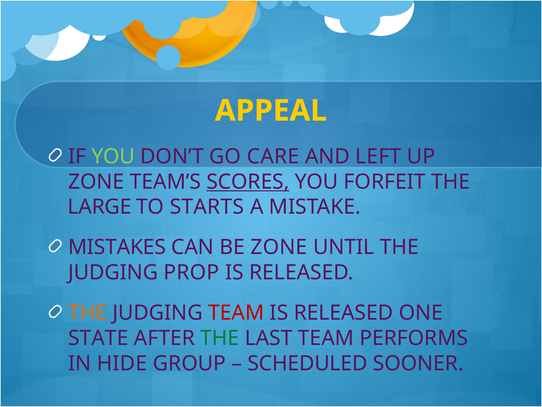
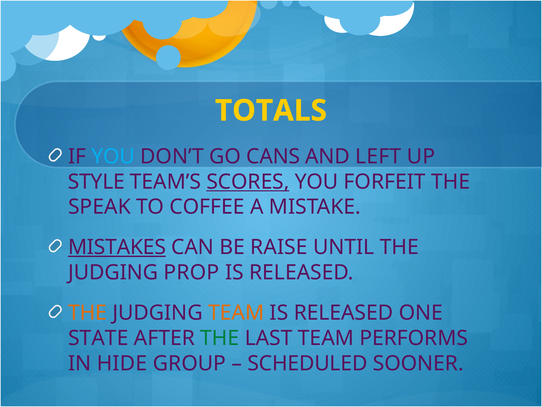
APPEAL: APPEAL -> TOTALS
YOU at (113, 156) colour: light green -> light blue
CARE: CARE -> CANS
ZONE at (96, 182): ZONE -> STYLE
LARGE: LARGE -> SPEAK
STARTS: STARTS -> COFFEE
MISTAKES underline: none -> present
BE ZONE: ZONE -> RAISE
TEAM at (236, 313) colour: red -> orange
